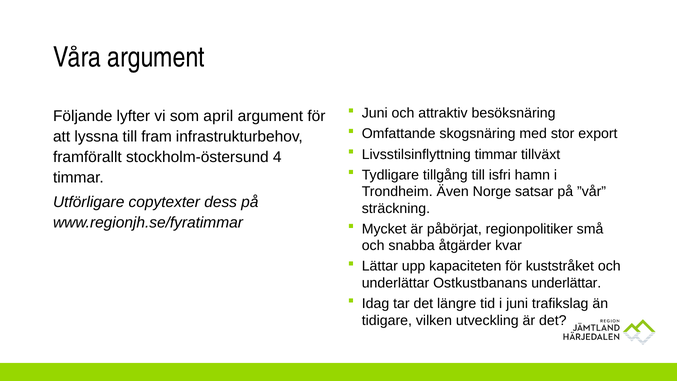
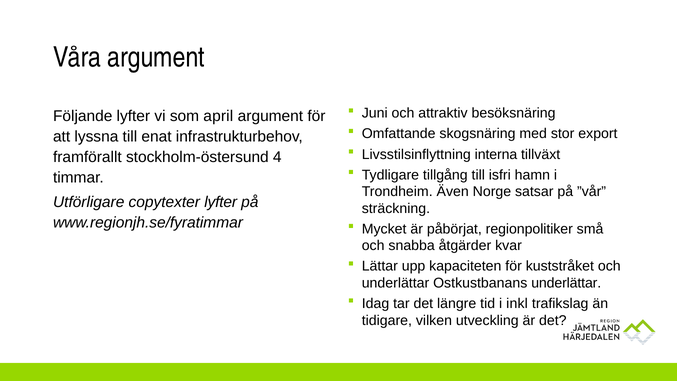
fram: fram -> enat
Livsstilsinflyttning timmar: timmar -> interna
copytexter dess: dess -> lyfter
i juni: juni -> inkl
